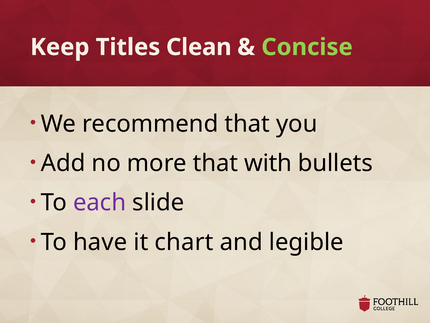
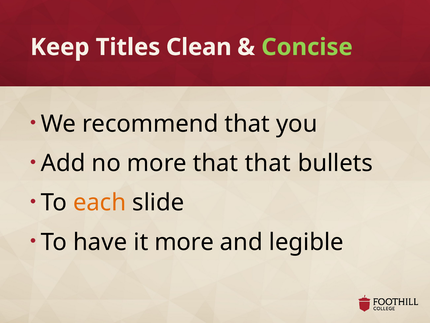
that with: with -> that
each colour: purple -> orange
it chart: chart -> more
